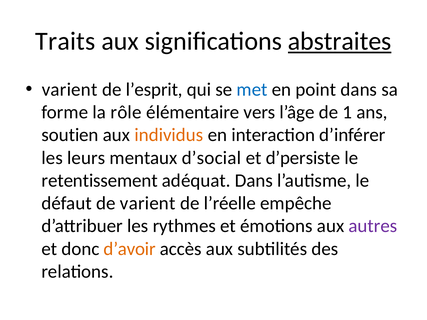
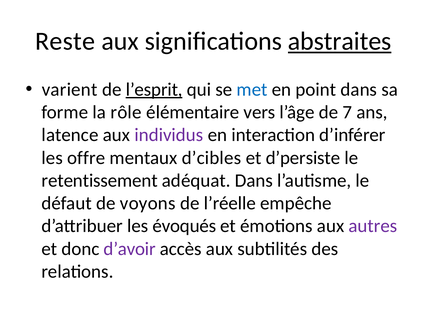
Traits: Traits -> Reste
l’esprit underline: none -> present
1: 1 -> 7
soutien: soutien -> latence
individus colour: orange -> purple
leurs: leurs -> offre
d’social: d’social -> d’cibles
de varient: varient -> voyons
rythmes: rythmes -> évoqués
d’avoir colour: orange -> purple
